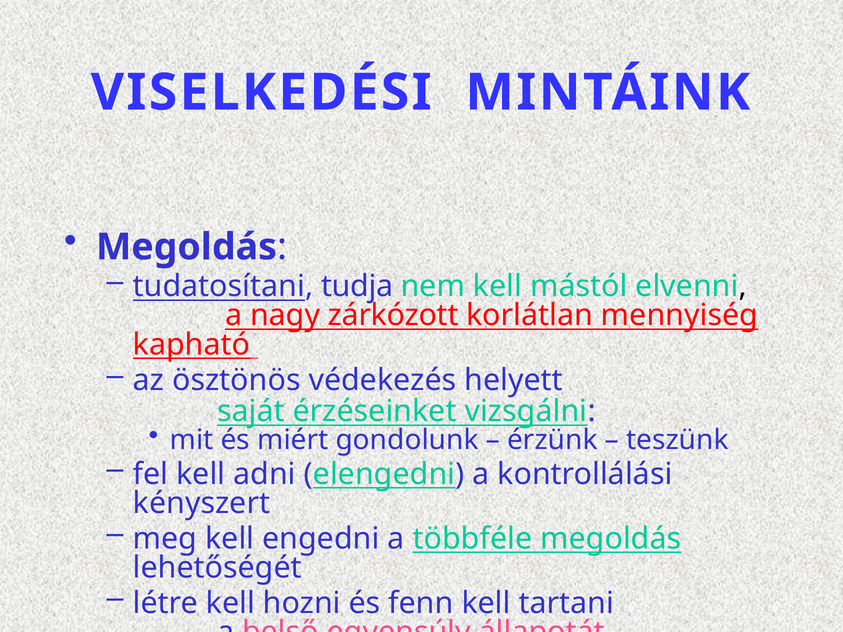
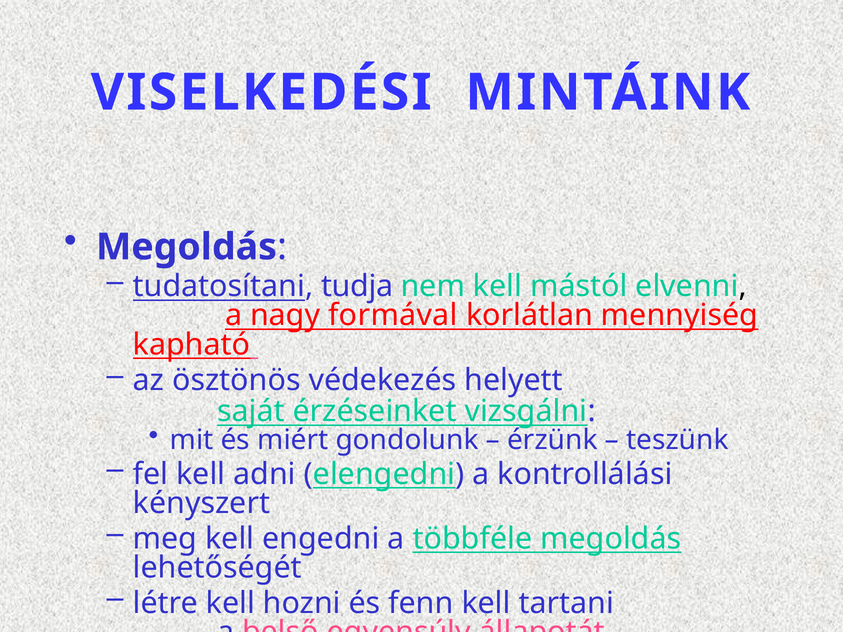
zárkózott: zárkózott -> formával
